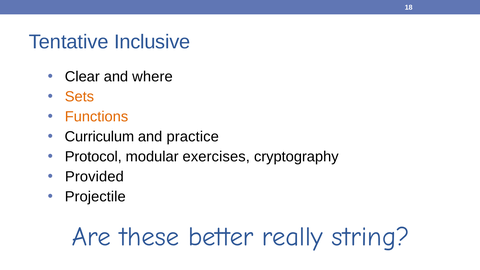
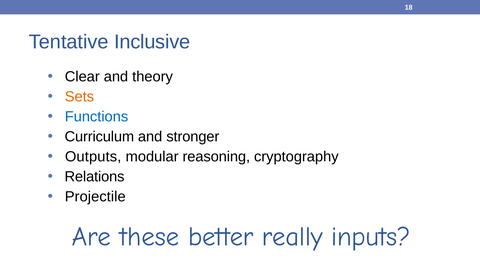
where: where -> theory
Functions colour: orange -> blue
practice: practice -> stronger
Protocol: Protocol -> Outputs
exercises: exercises -> reasoning
Provided: Provided -> Relations
string: string -> inputs
